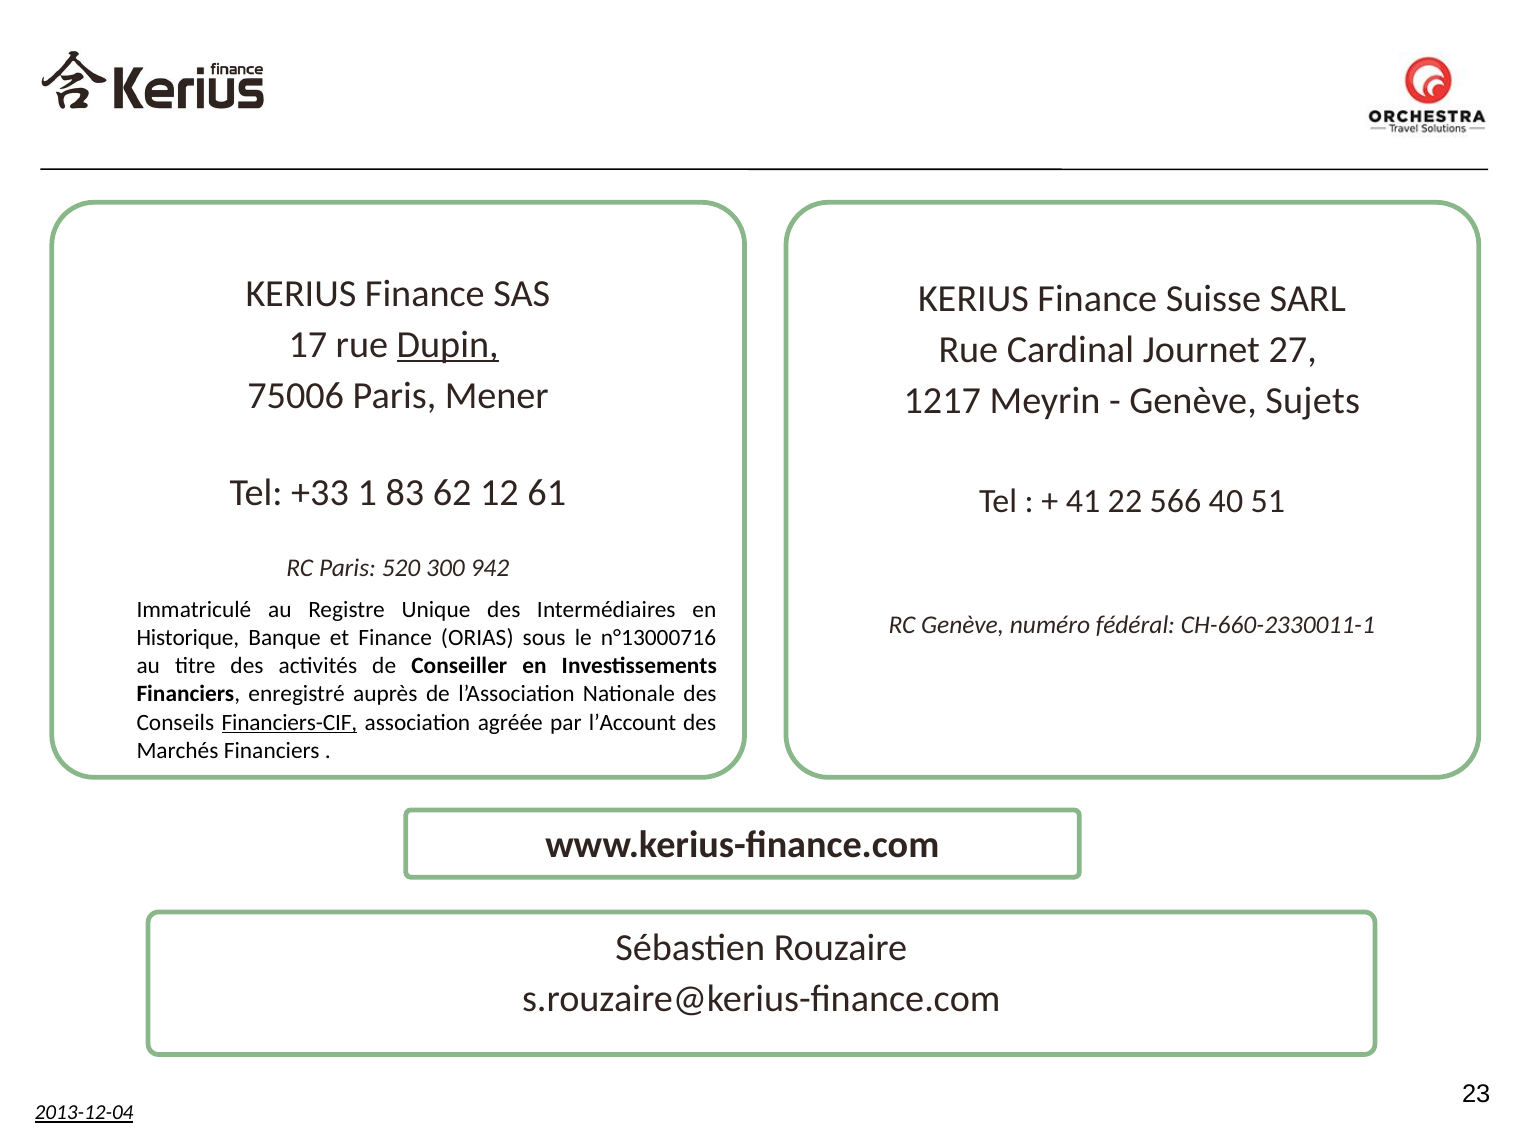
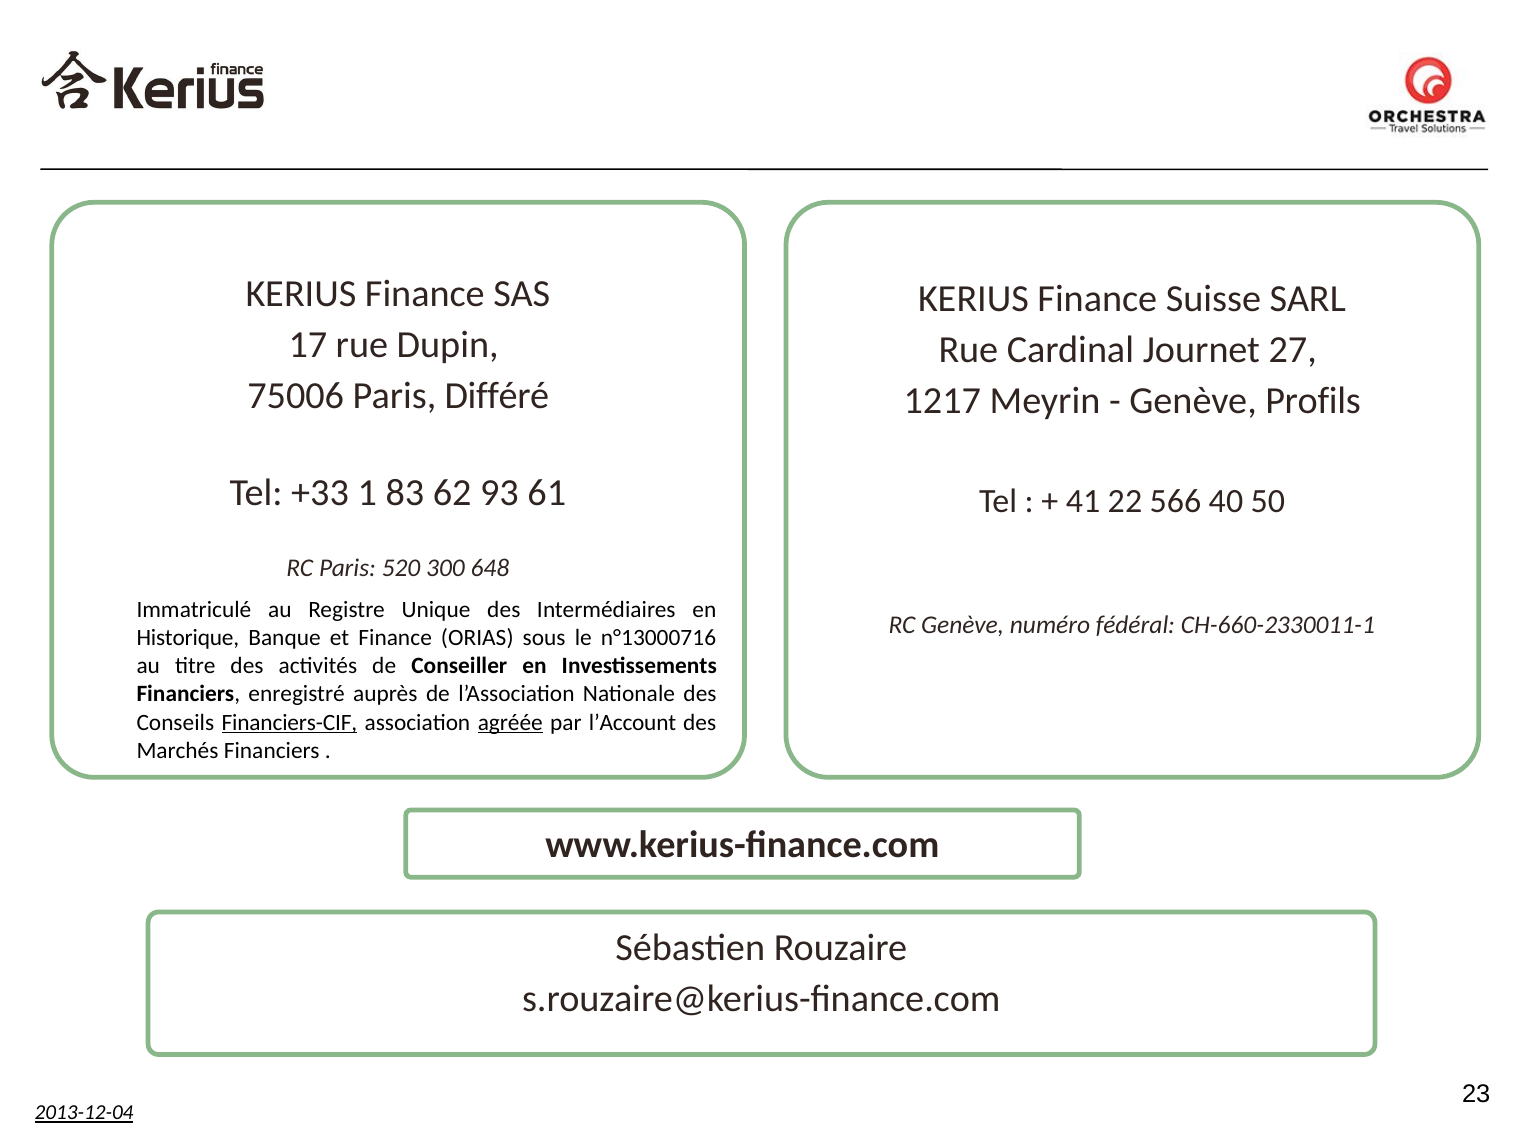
Dupin underline: present -> none
Mener: Mener -> Différé
Sujets: Sujets -> Profils
12: 12 -> 93
51: 51 -> 50
942: 942 -> 648
agréée underline: none -> present
